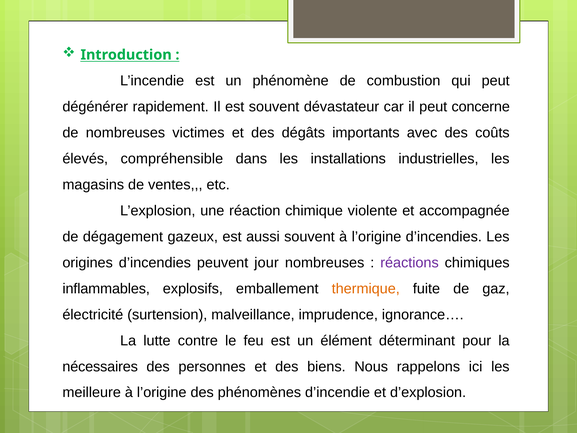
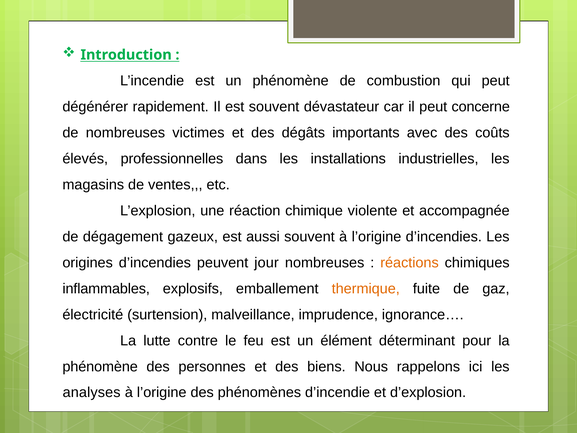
compréhensible: compréhensible -> professionnelles
réactions colour: purple -> orange
nécessaires at (100, 366): nécessaires -> phénomène
meilleure: meilleure -> analyses
